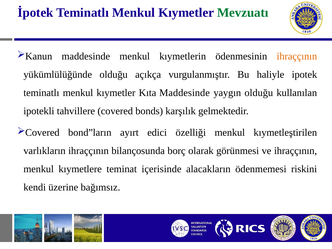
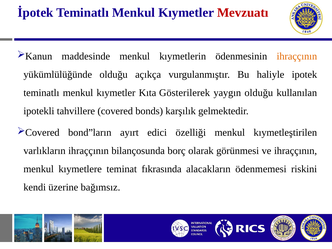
Mevzuatı colour: green -> red
Kıta Maddesinde: Maddesinde -> Gösterilerek
içerisinde: içerisinde -> fıkrasında
